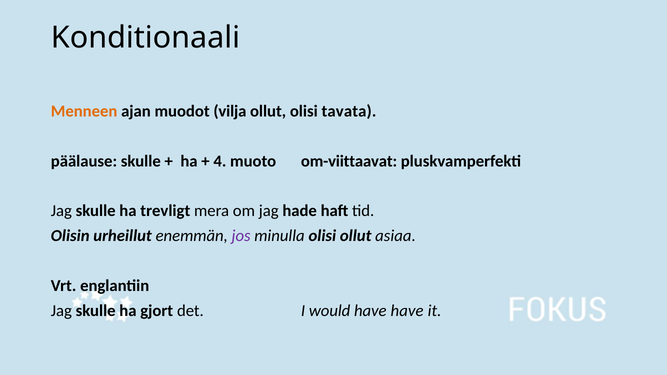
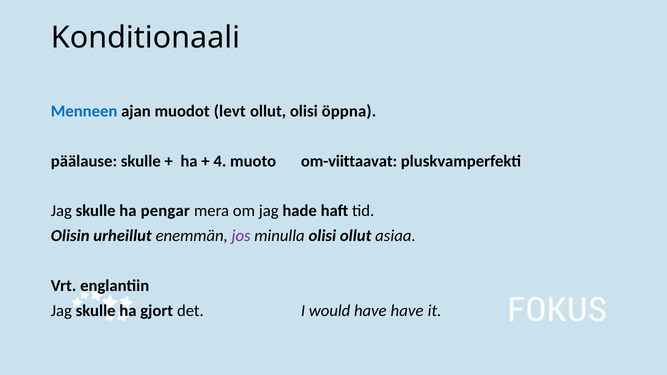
Menneen colour: orange -> blue
vilja: vilja -> levt
tavata: tavata -> öppna
trevligt: trevligt -> pengar
